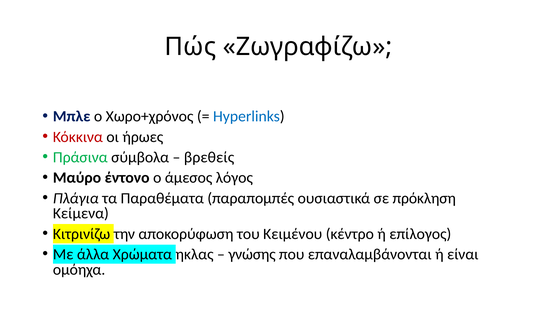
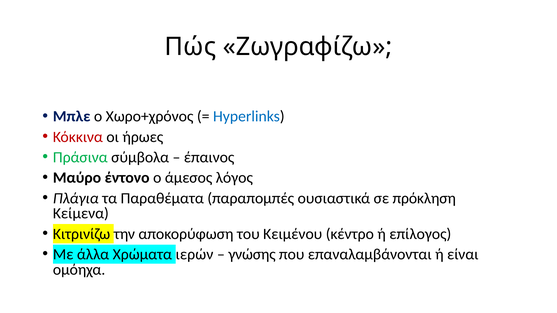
βρεθείς: βρεθείς -> έπαινος
ηκλας: ηκλας -> ιερών
